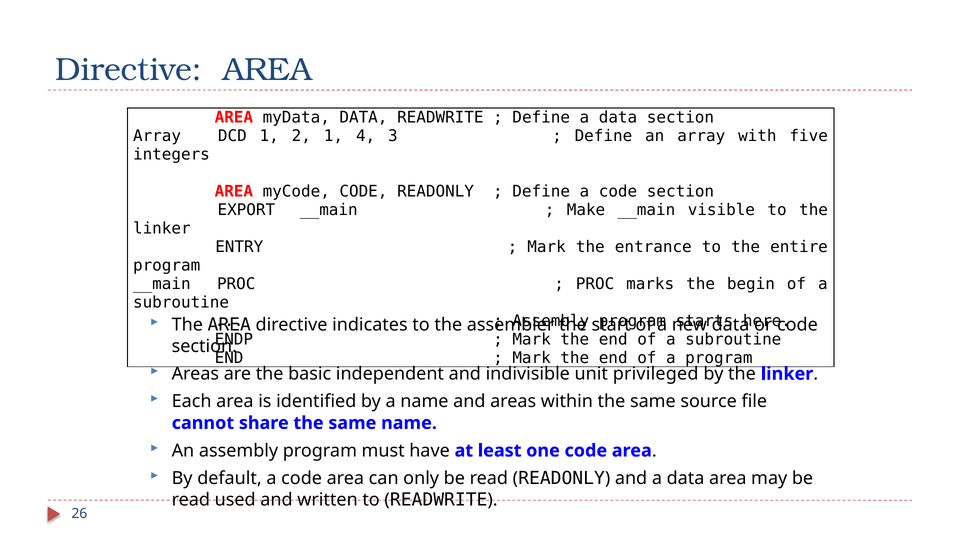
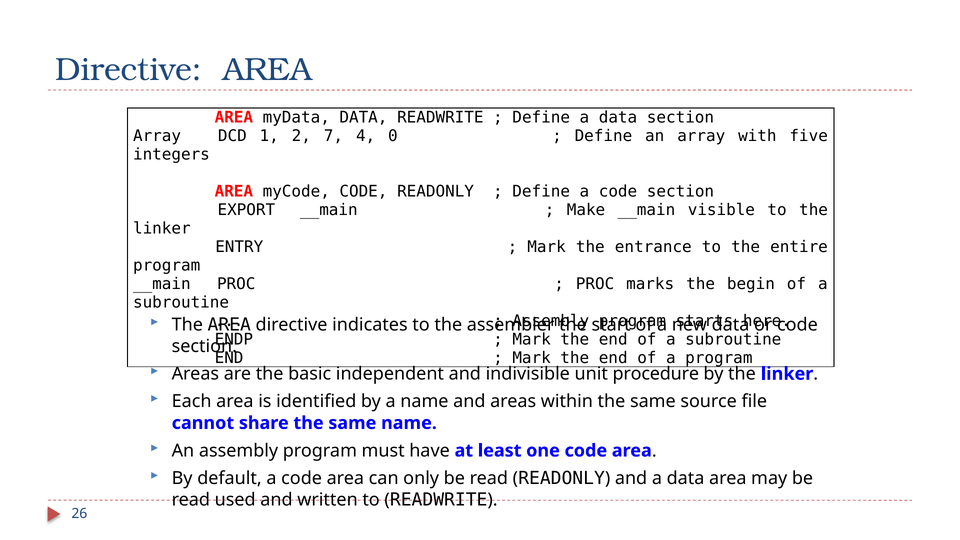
2 1: 1 -> 7
3: 3 -> 0
privileged: privileged -> procedure
